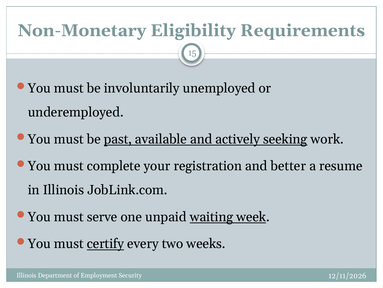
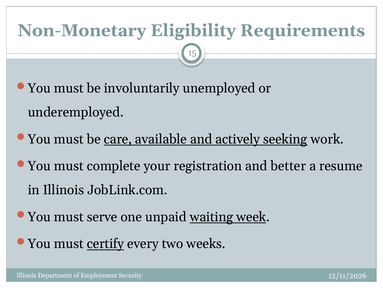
past: past -> care
